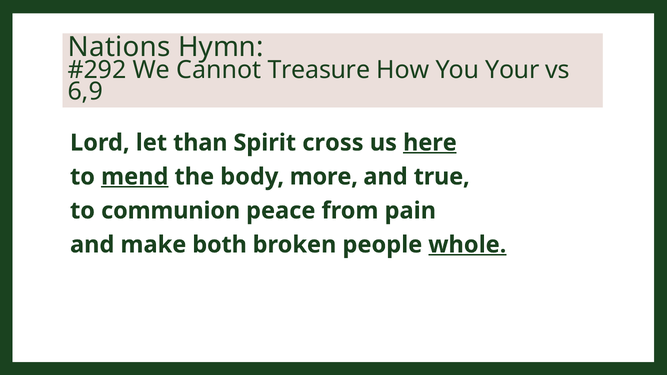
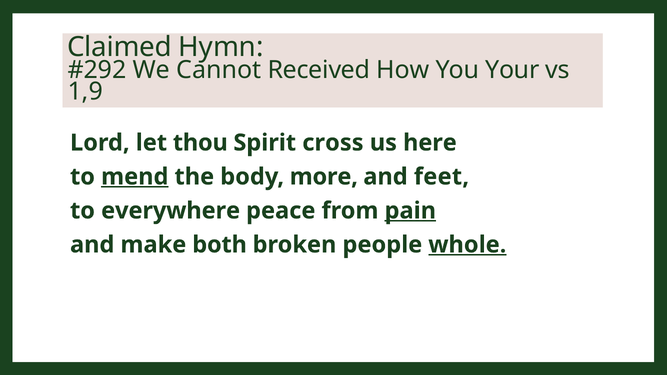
Nations: Nations -> Claimed
Treasure: Treasure -> Received
6,9: 6,9 -> 1,9
than: than -> thou
here underline: present -> none
true: true -> feet
communion: communion -> everywhere
pain underline: none -> present
